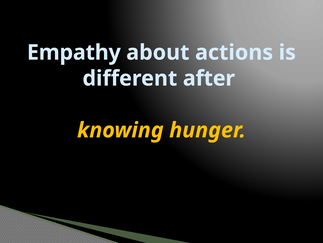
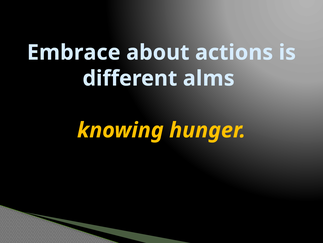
Empathy: Empathy -> Embrace
after: after -> alms
